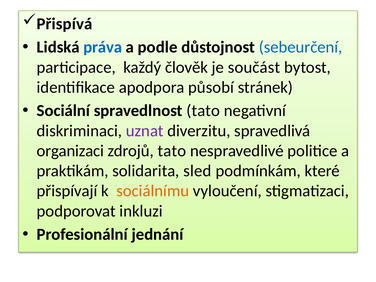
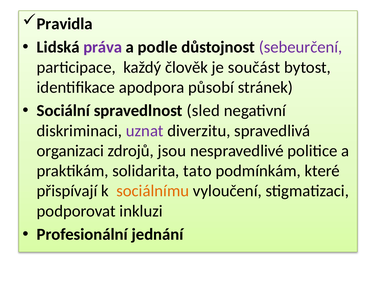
Přispívá: Přispívá -> Pravidla
práva colour: blue -> purple
sebeurčení colour: blue -> purple
spravedlnost tato: tato -> sled
zdrojů tato: tato -> jsou
sled: sled -> tato
